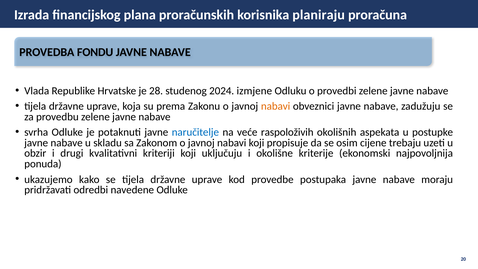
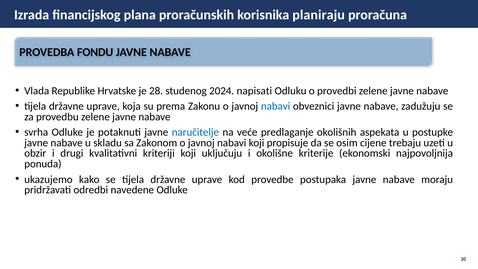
izmjene: izmjene -> napisati
nabavi at (276, 106) colour: orange -> blue
raspoloživih: raspoloživih -> predlaganje
